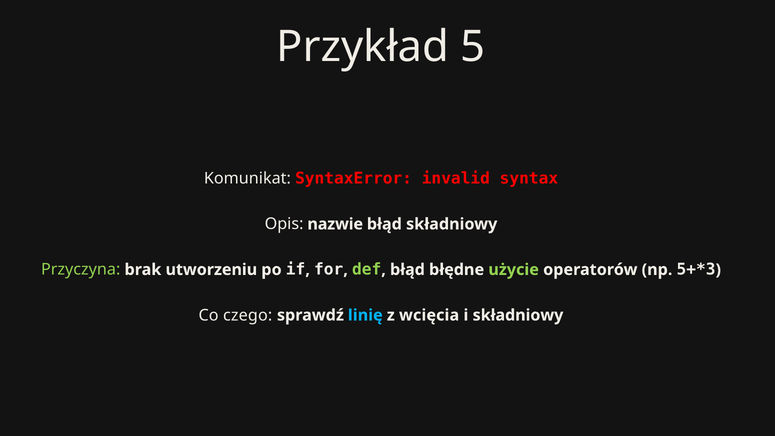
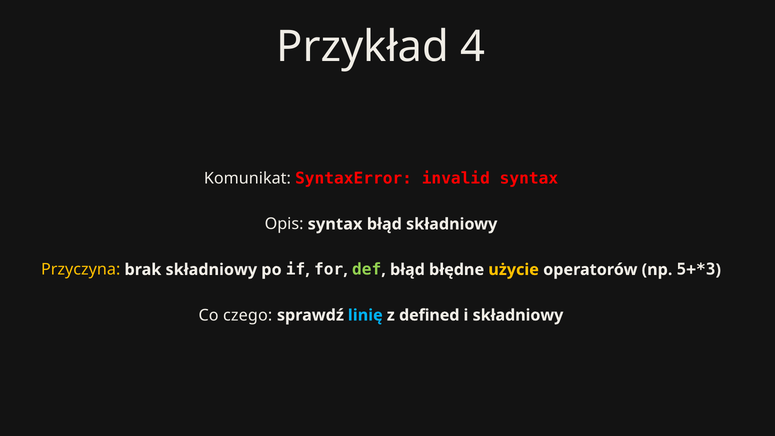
5: 5 -> 4
Opis nazwie: nazwie -> syntax
Przyczyna colour: light green -> yellow
brak utworzeniu: utworzeniu -> składniowy
użycie colour: light green -> yellow
wcięcia: wcięcia -> defined
